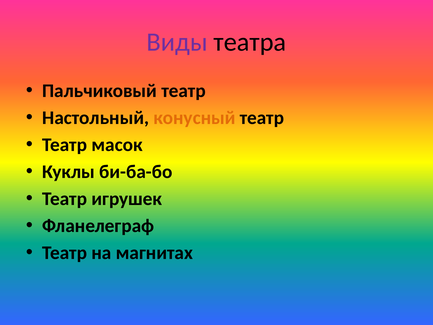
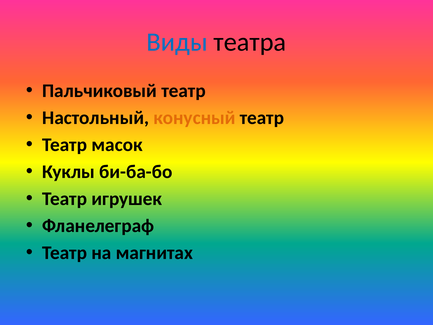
Виды colour: purple -> blue
